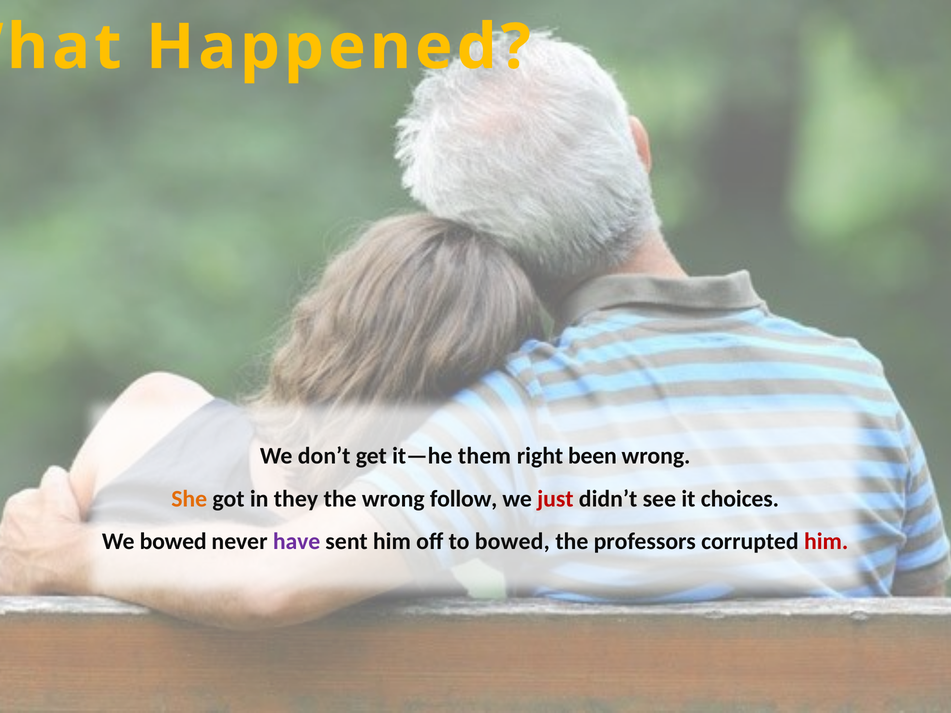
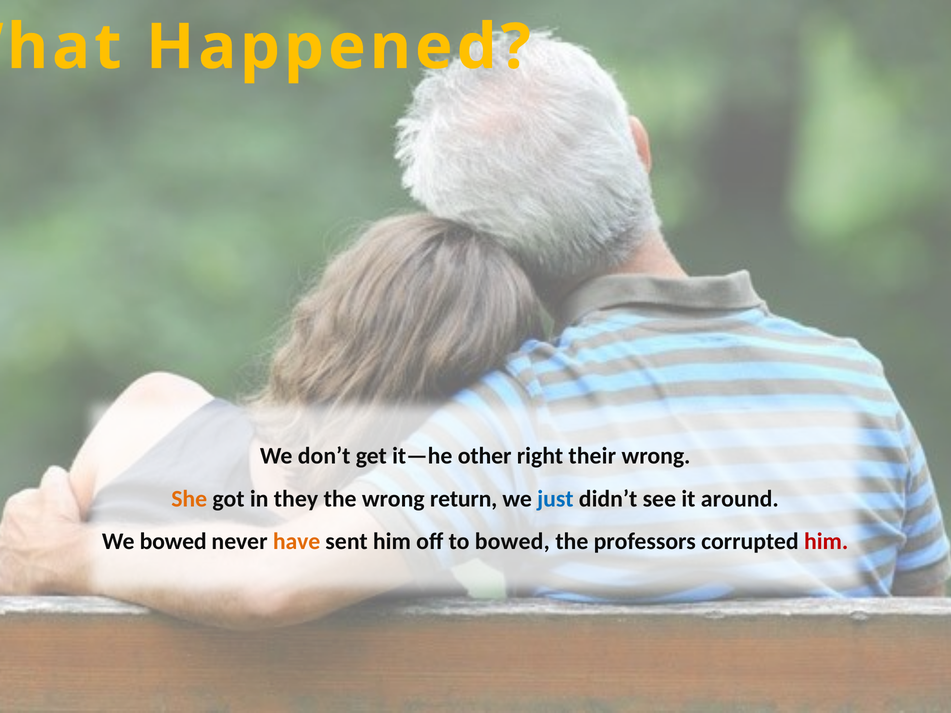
them: them -> other
been: been -> their
follow: follow -> return
just colour: red -> blue
choices: choices -> around
have colour: purple -> orange
